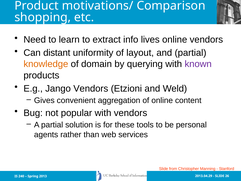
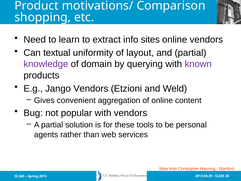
lives: lives -> sites
distant: distant -> textual
knowledge colour: orange -> purple
